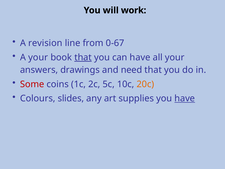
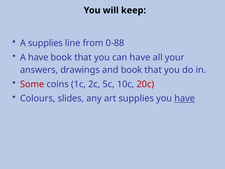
work: work -> keep
A revision: revision -> supplies
0-67: 0-67 -> 0-88
A your: your -> have
that at (83, 57) underline: present -> none
and need: need -> book
20c colour: orange -> red
